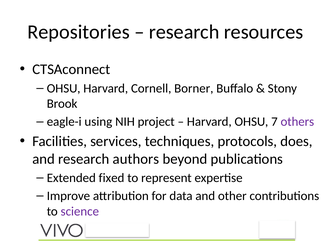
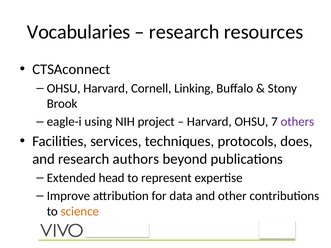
Repositories: Repositories -> Vocabularies
Borner: Borner -> Linking
fixed: fixed -> head
science colour: purple -> orange
